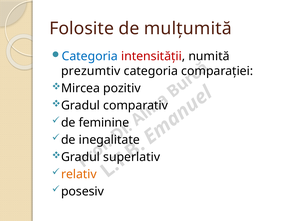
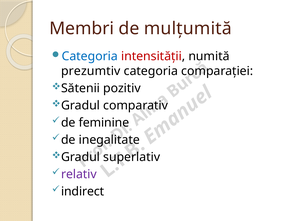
Folosite: Folosite -> Membri
Mircea: Mircea -> Sătenii
relativ colour: orange -> purple
posesiv: posesiv -> indirect
